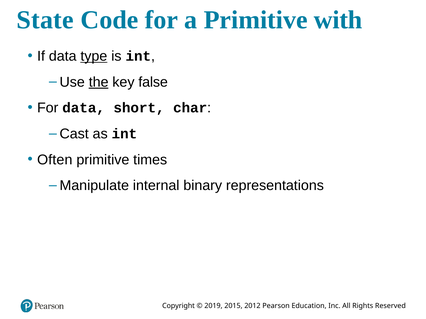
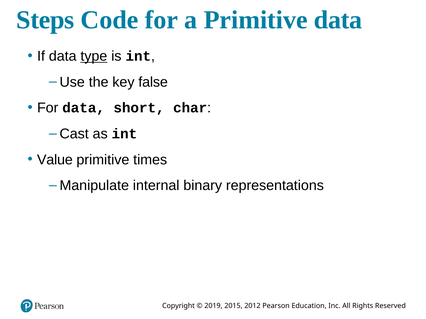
State: State -> Steps
Primitive with: with -> data
the underline: present -> none
Often: Often -> Value
